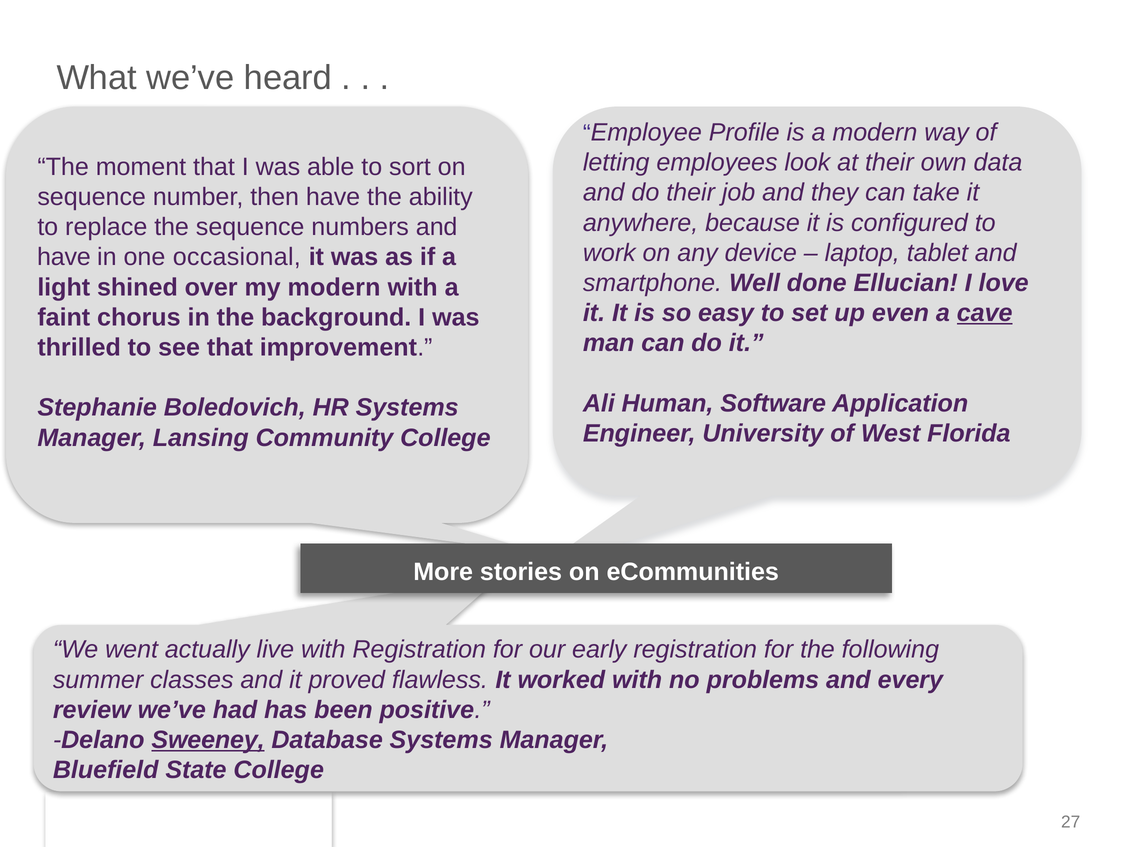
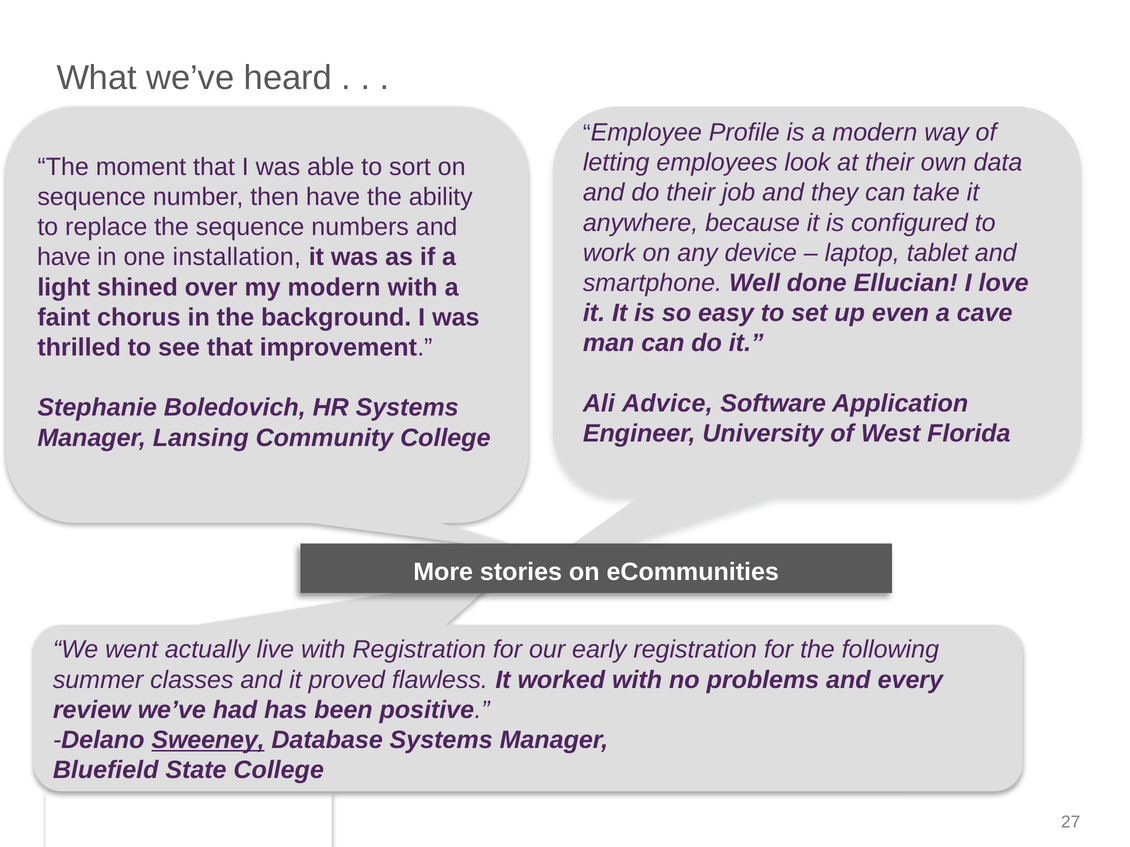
occasional: occasional -> installation
cave underline: present -> none
Human: Human -> Advice
